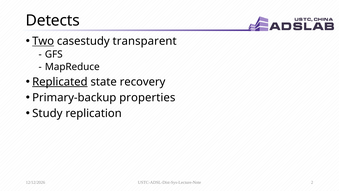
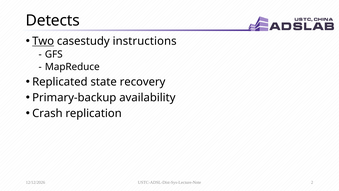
transparent: transparent -> instructions
Replicated underline: present -> none
properties: properties -> availability
Study: Study -> Crash
